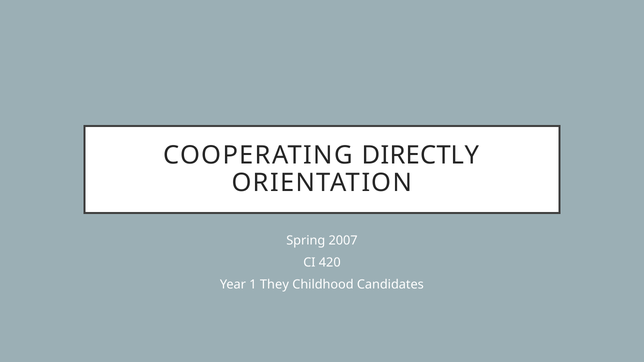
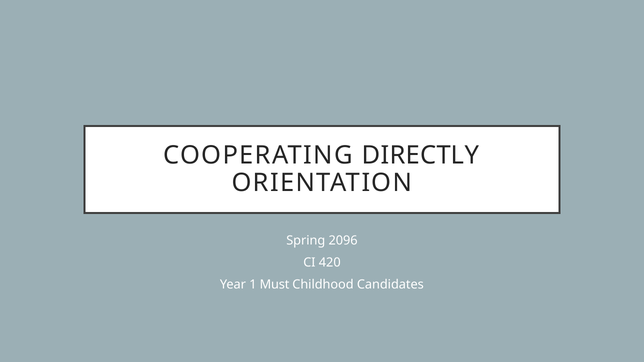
2007: 2007 -> 2096
They: They -> Must
